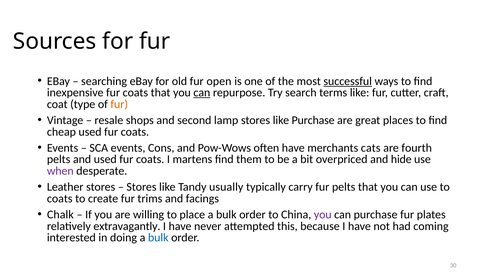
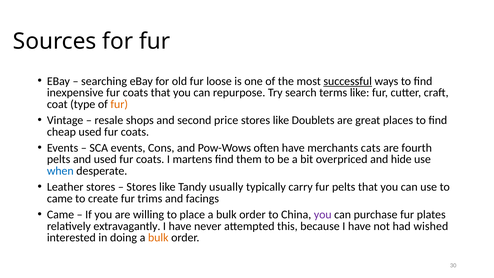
open: open -> loose
can at (202, 93) underline: present -> none
lamp: lamp -> price
like Purchase: Purchase -> Doublets
when colour: purple -> blue
coats at (60, 198): coats -> came
Chalk at (60, 215): Chalk -> Came
coming: coming -> wished
bulk at (158, 238) colour: blue -> orange
